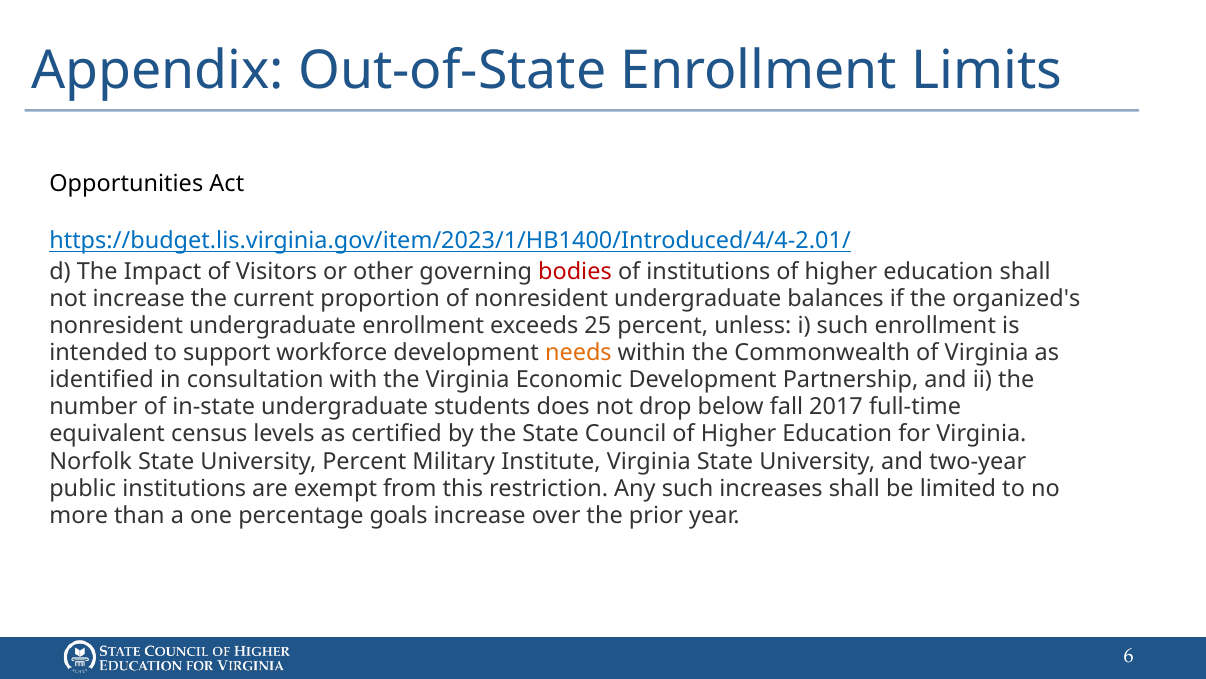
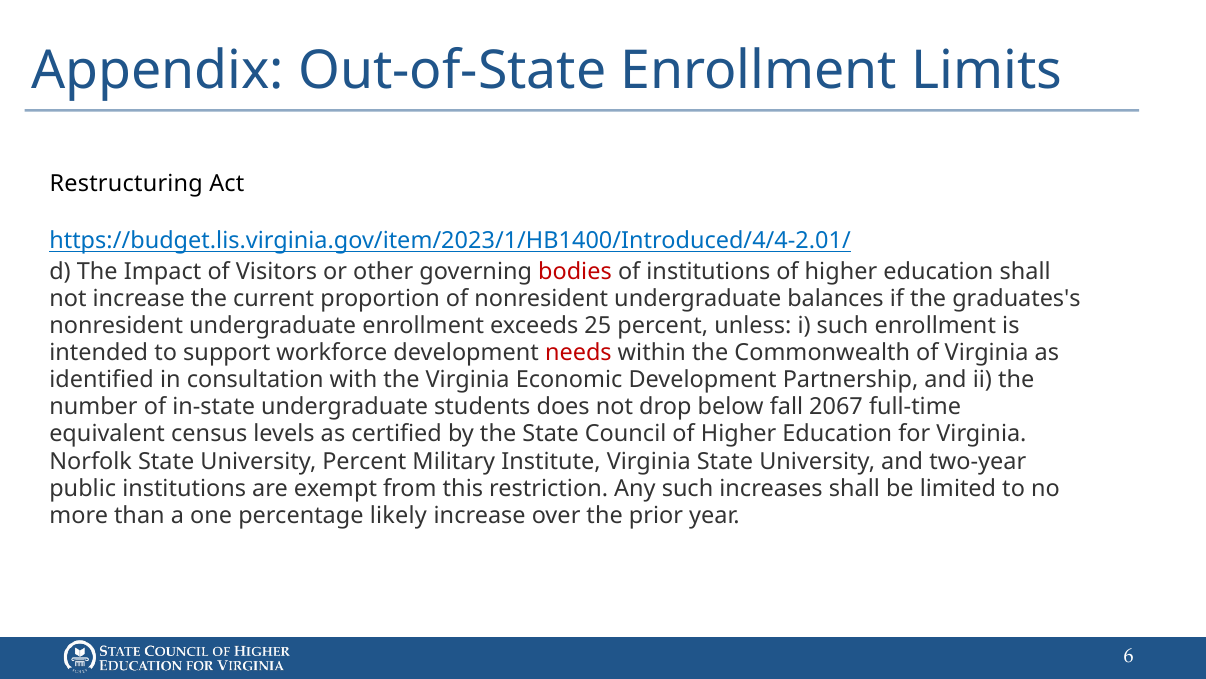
Opportunities: Opportunities -> Restructuring
organized's: organized's -> graduates's
needs colour: orange -> red
2017: 2017 -> 2067
goals: goals -> likely
